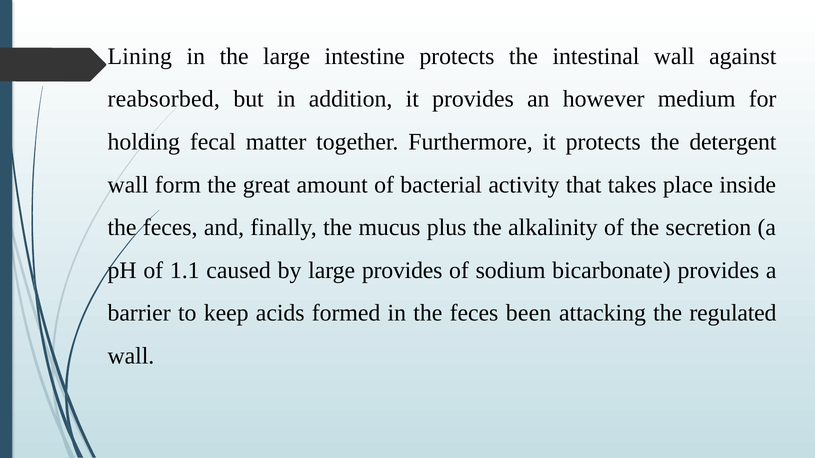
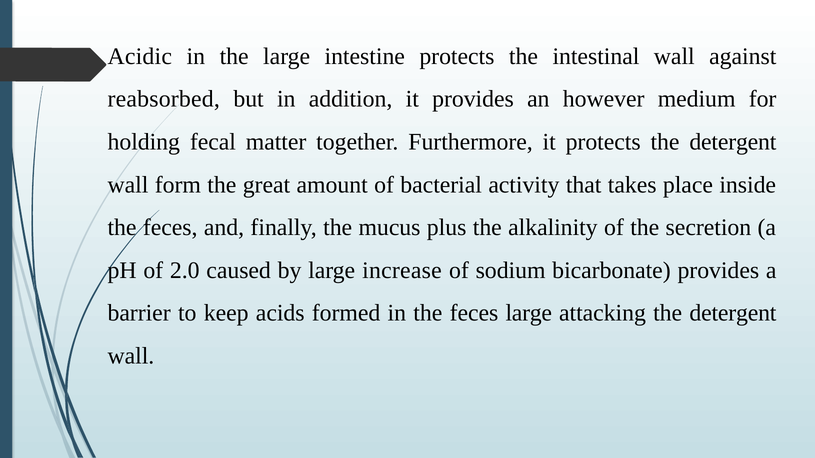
Lining: Lining -> Acidic
1.1: 1.1 -> 2.0
large provides: provides -> increase
feces been: been -> large
attacking the regulated: regulated -> detergent
